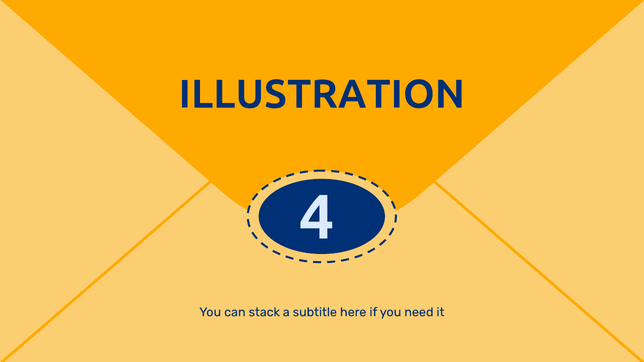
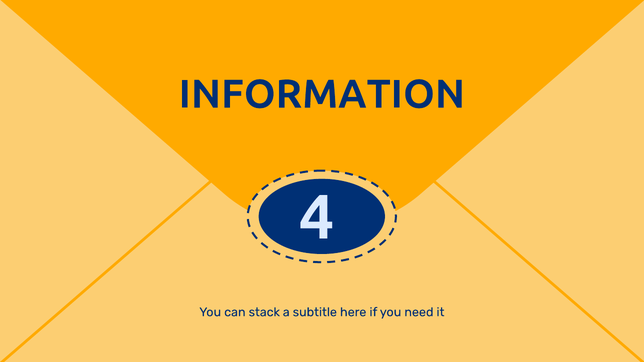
ILLUSTRATION: ILLUSTRATION -> INFORMATION
